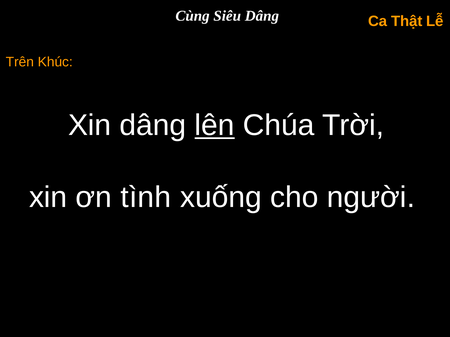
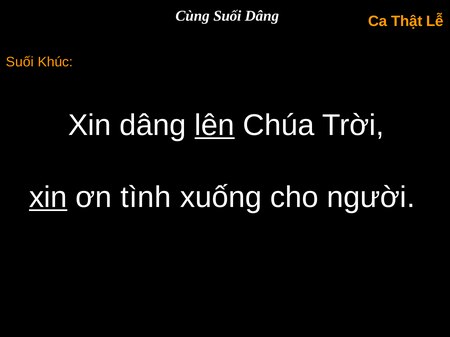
Cùng Siêu: Siêu -> Suối
Trên at (20, 62): Trên -> Suối
xin at (48, 198) underline: none -> present
